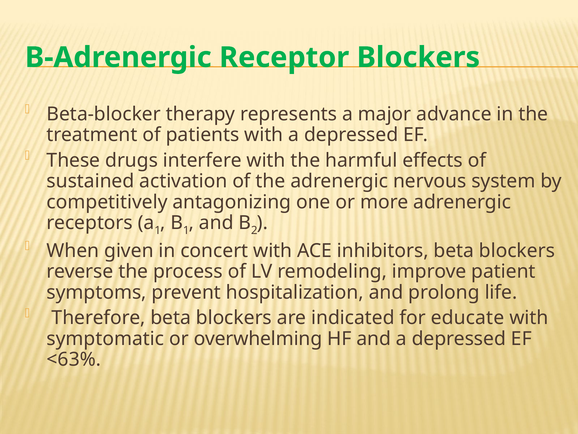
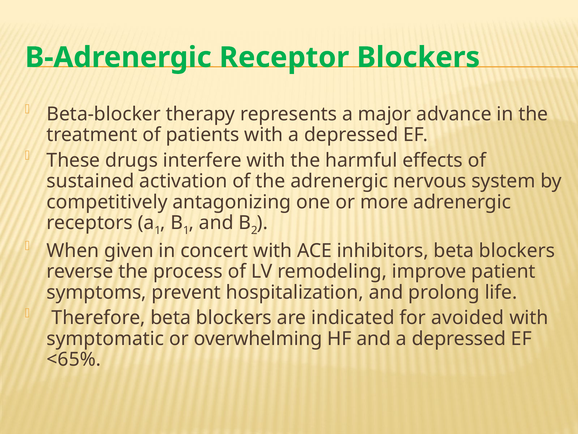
educate: educate -> avoided
<63%: <63% -> <65%
